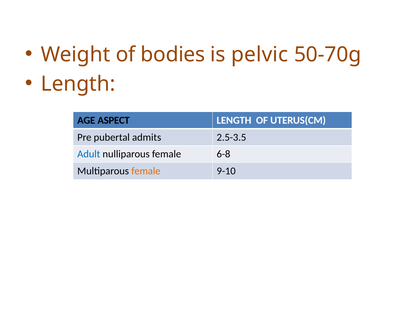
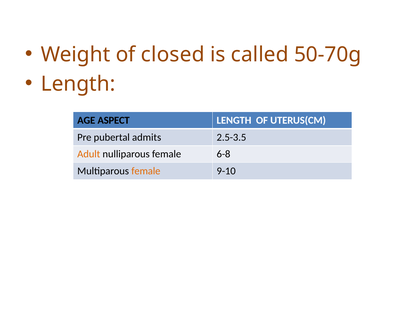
bodies: bodies -> closed
pelvic: pelvic -> called
Adult colour: blue -> orange
